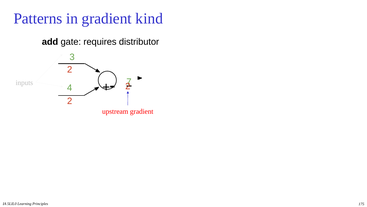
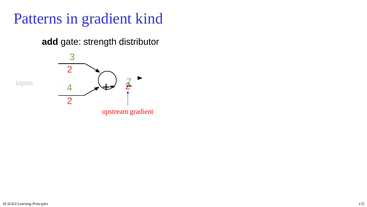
requires: requires -> strength
